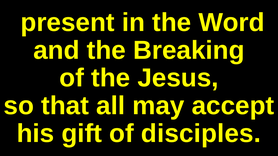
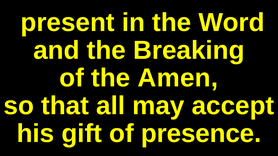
Jesus: Jesus -> Amen
disciples: disciples -> presence
